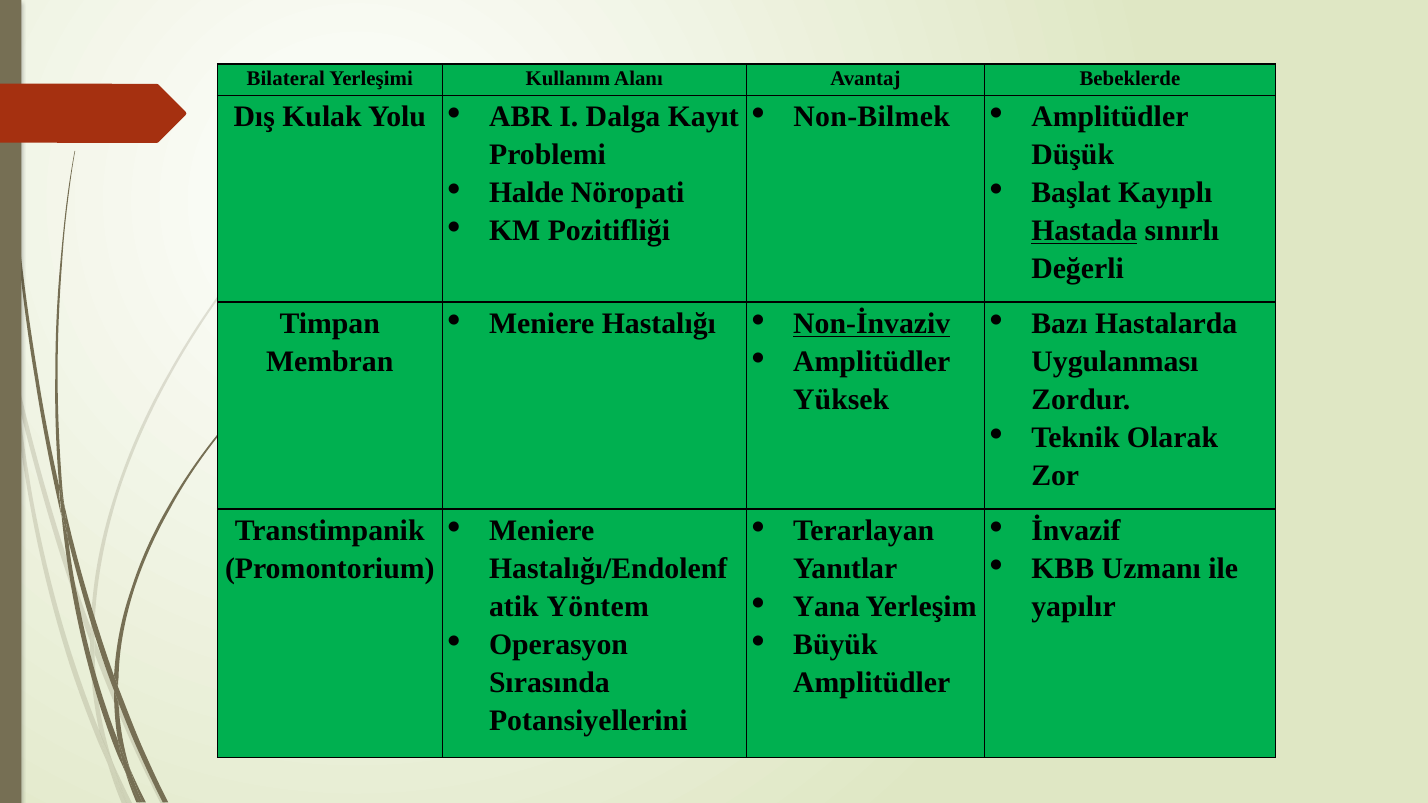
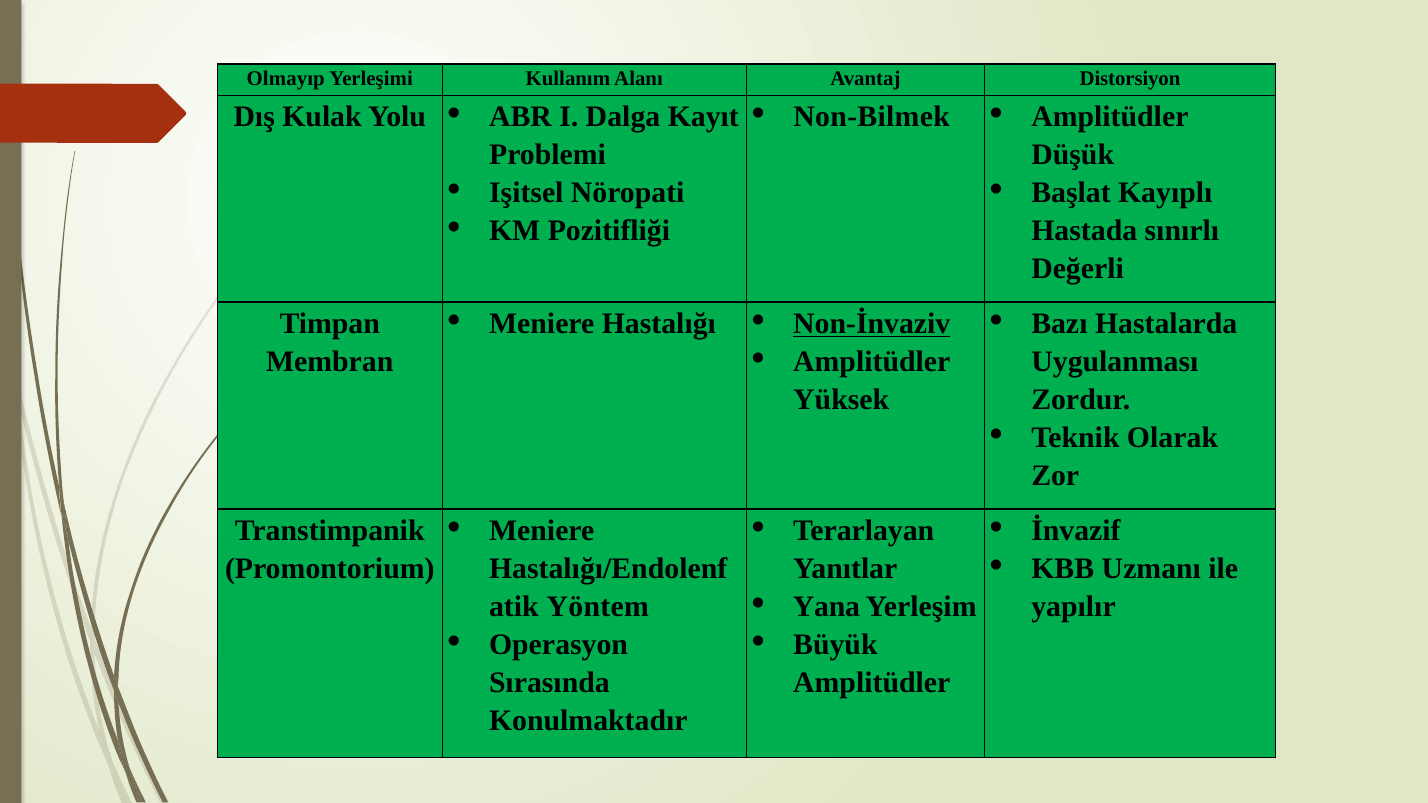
Bilateral: Bilateral -> Olmayıp
Bebeklerde: Bebeklerde -> Distorsiyon
Halde: Halde -> Işitsel
Hastada underline: present -> none
Potansiyellerini: Potansiyellerini -> Konulmaktadır
